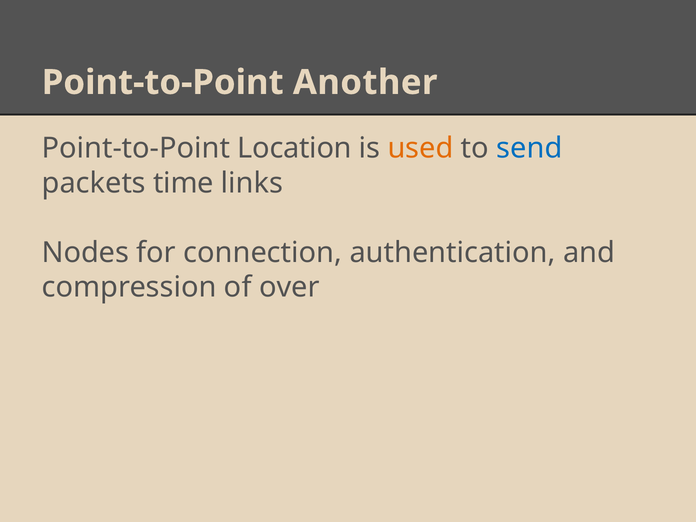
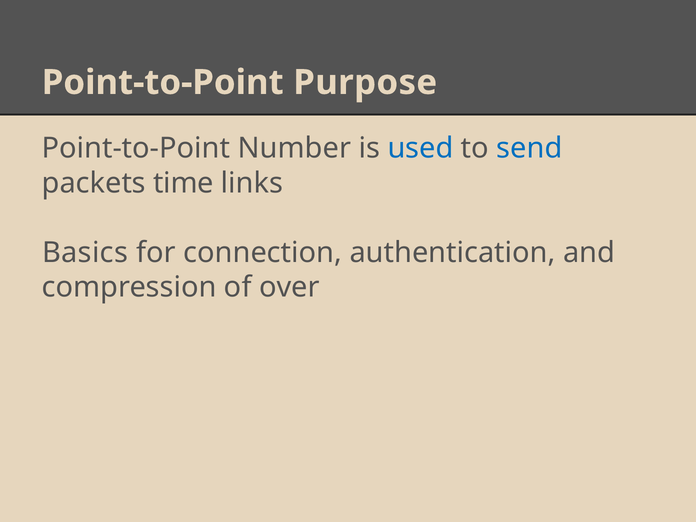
Another: Another -> Purpose
Location: Location -> Number
used colour: orange -> blue
Nodes: Nodes -> Basics
